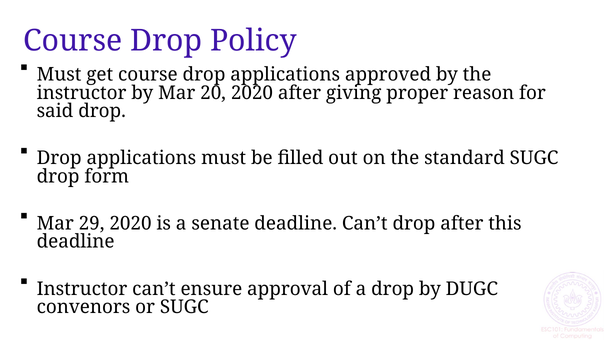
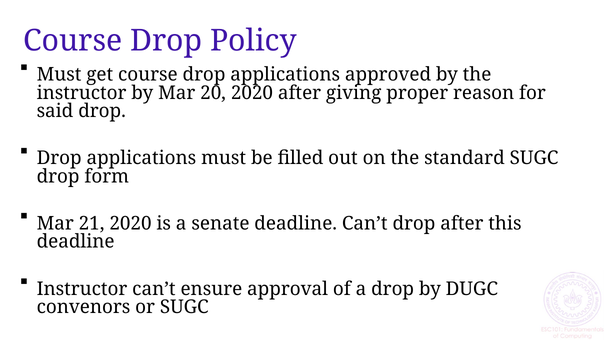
29: 29 -> 21
